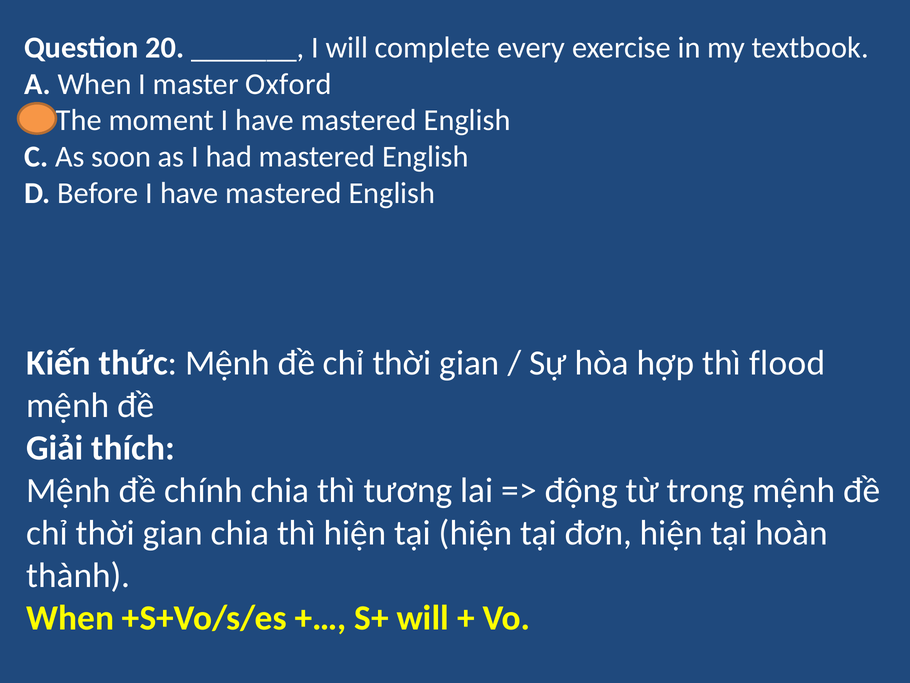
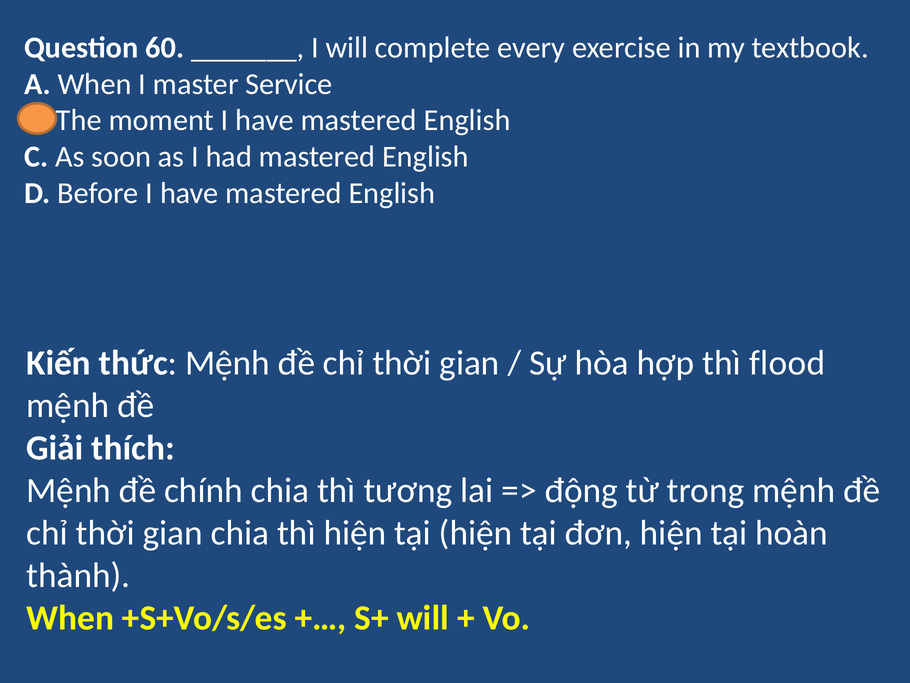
20: 20 -> 60
Oxford: Oxford -> Service
